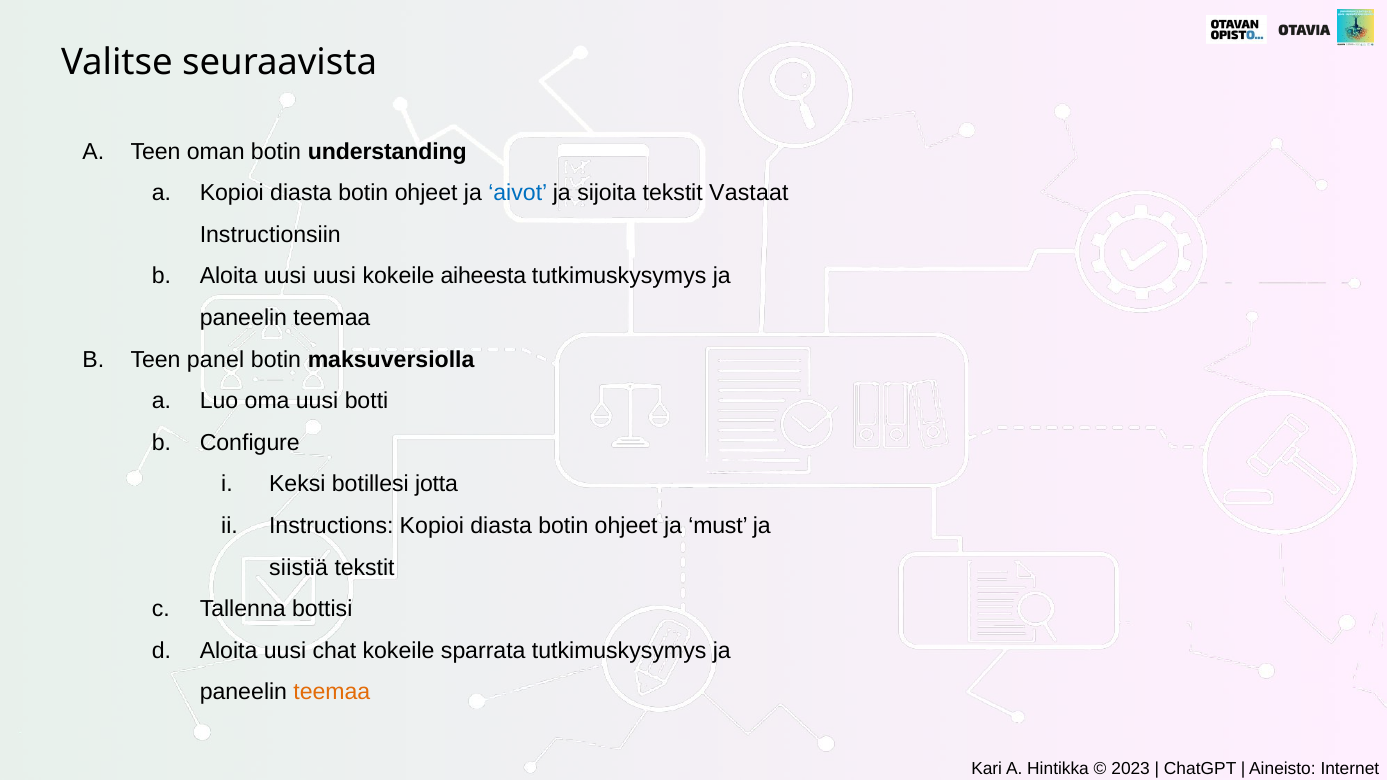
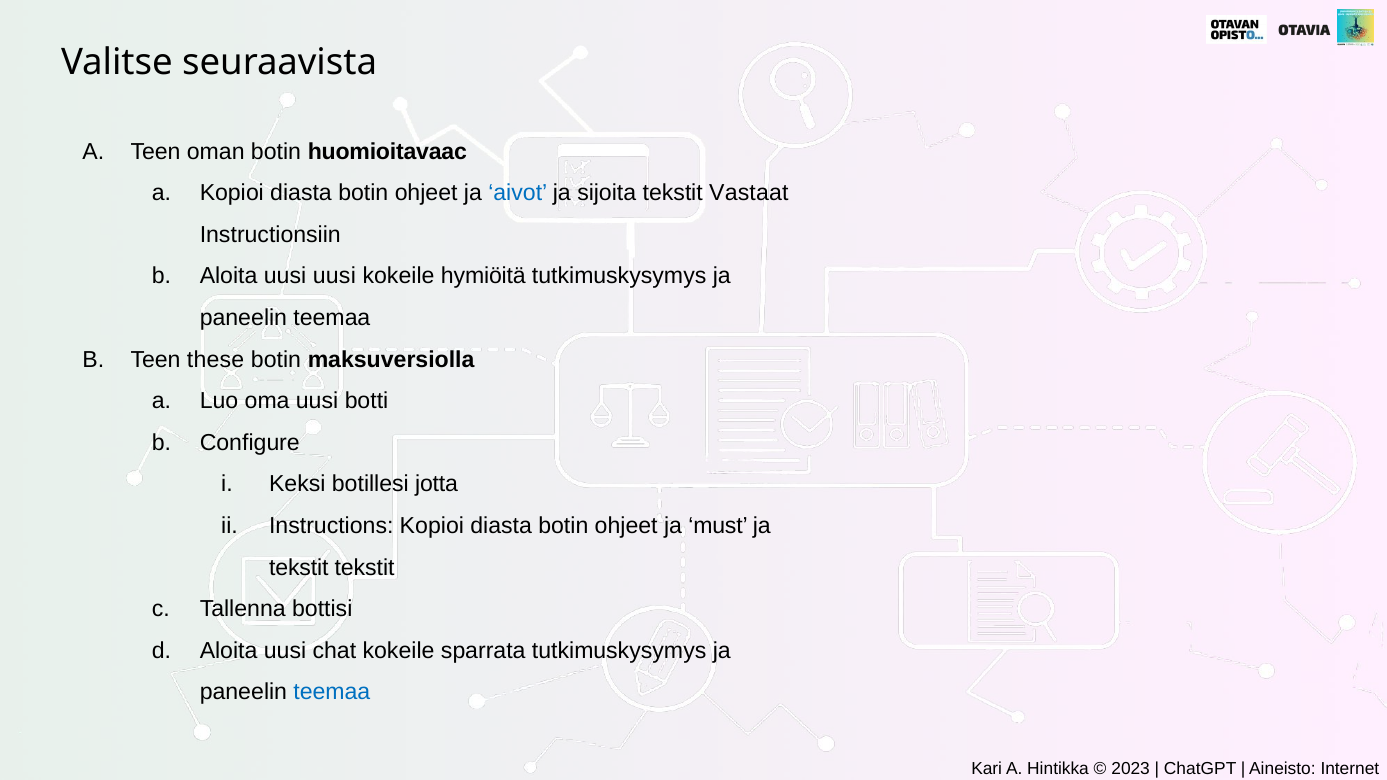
understanding: understanding -> huomioitavaac
aiheesta: aiheesta -> hymiöitä
panel: panel -> these
siistiä at (299, 568): siistiä -> tekstit
teemaa at (332, 692) colour: orange -> blue
